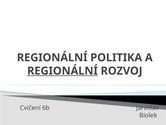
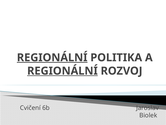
REGIONÁLNÍ at (52, 57) underline: none -> present
